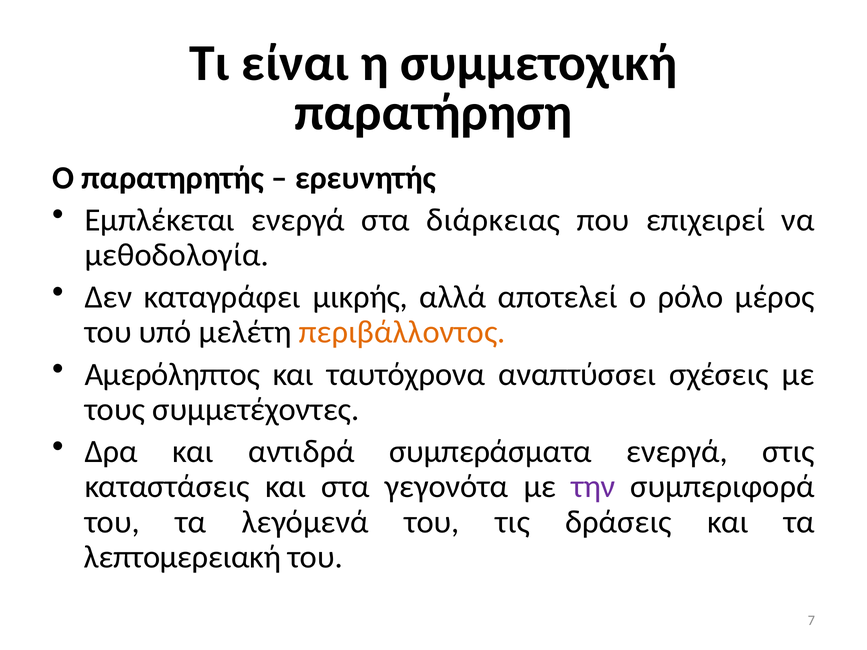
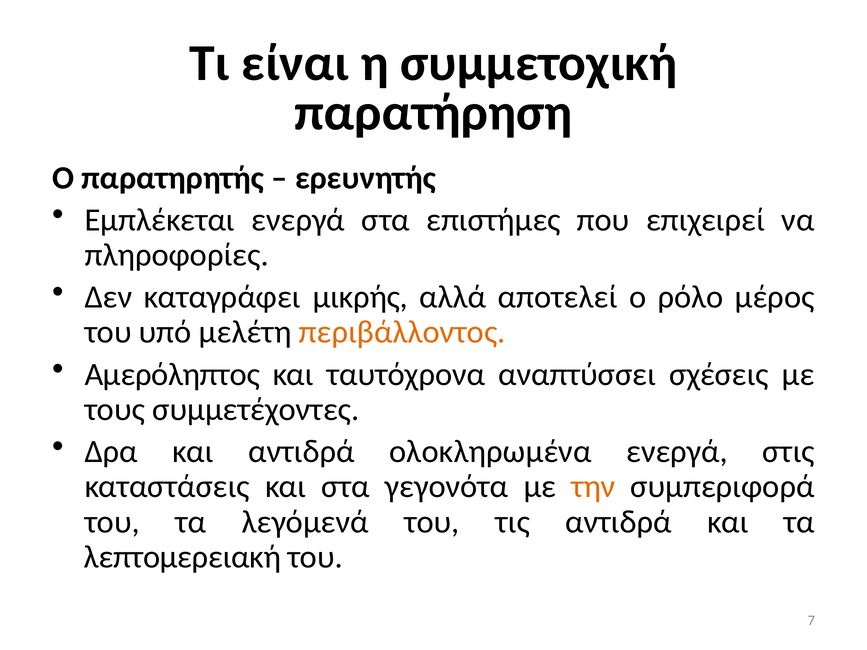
διάρκειας: διάρκειας -> επιστήμες
μεθοδολογία: μεθοδολογία -> πληροφορίες
συμπεράσματα: συμπεράσματα -> ολοκληρωμένα
την colour: purple -> orange
τις δράσεις: δράσεις -> αντιδρά
